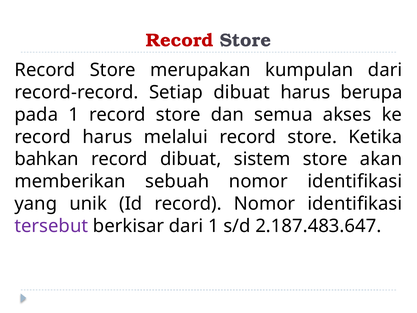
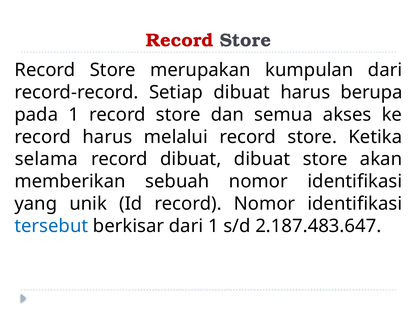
bahkan: bahkan -> selama
dibuat sistem: sistem -> dibuat
tersebut colour: purple -> blue
